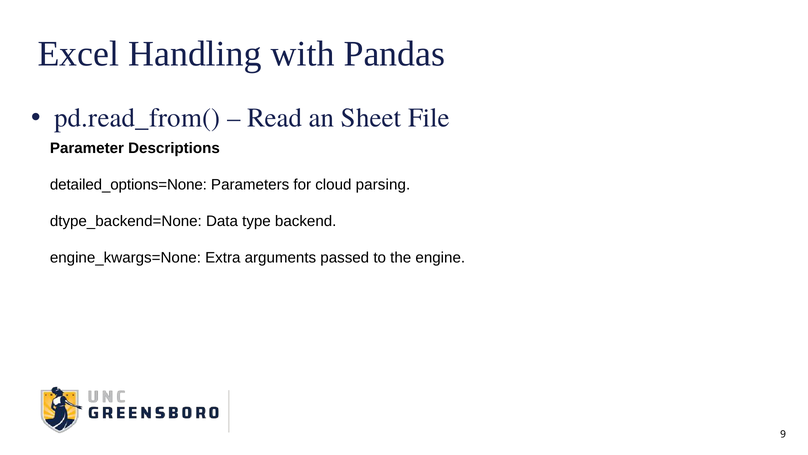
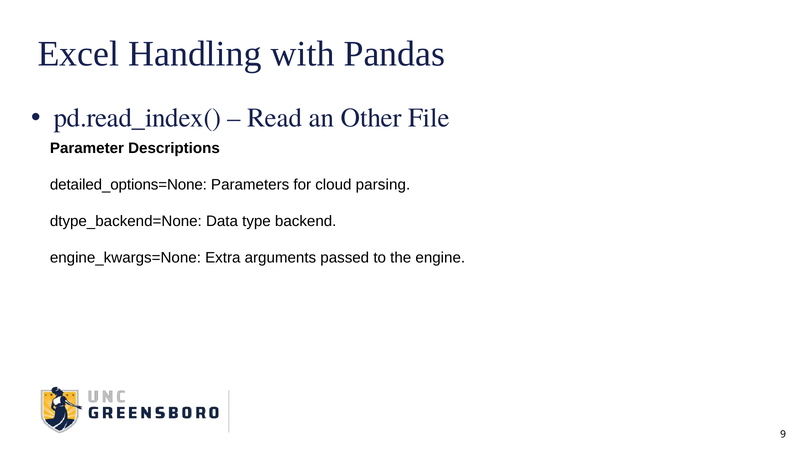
pd.read_from(: pd.read_from( -> pd.read_index(
Sheet: Sheet -> Other
